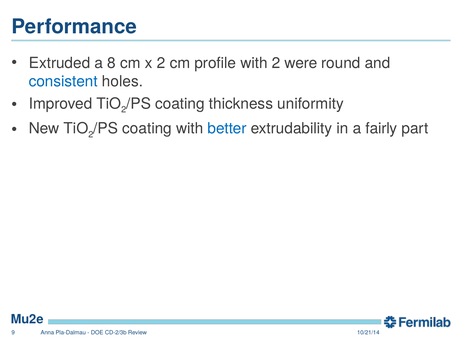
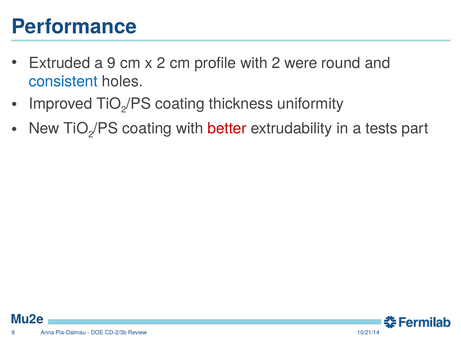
a 8: 8 -> 9
better colour: blue -> red
fairly: fairly -> tests
